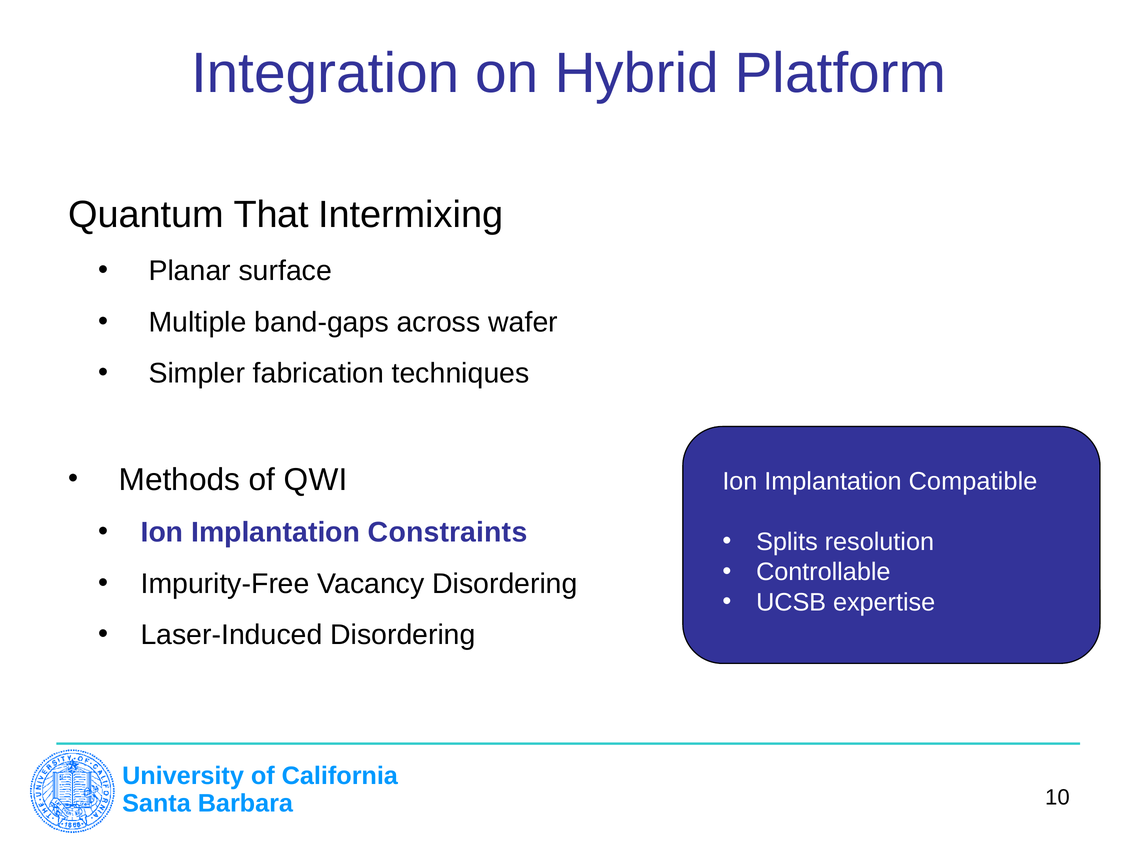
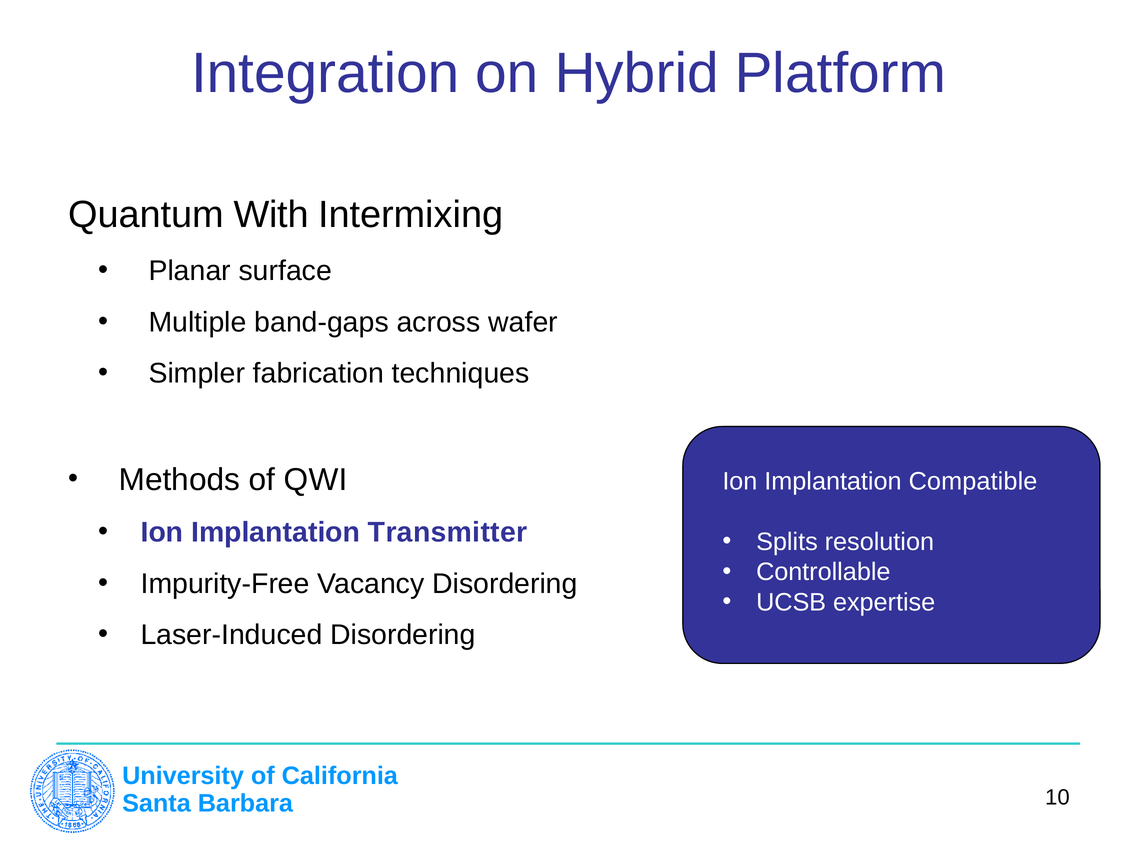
That: That -> With
Constraints: Constraints -> Transmitter
